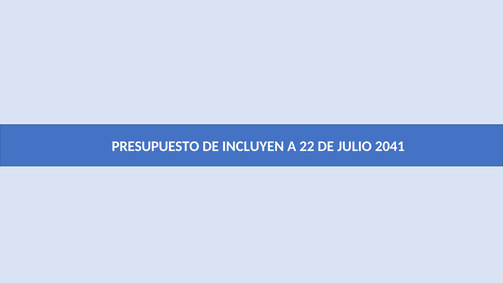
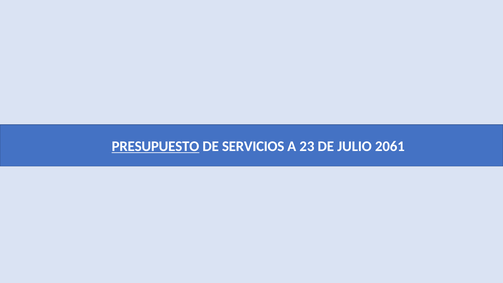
PRESUPUESTO underline: none -> present
INCLUYEN: INCLUYEN -> SERVICIOS
22: 22 -> 23
2041: 2041 -> 2061
